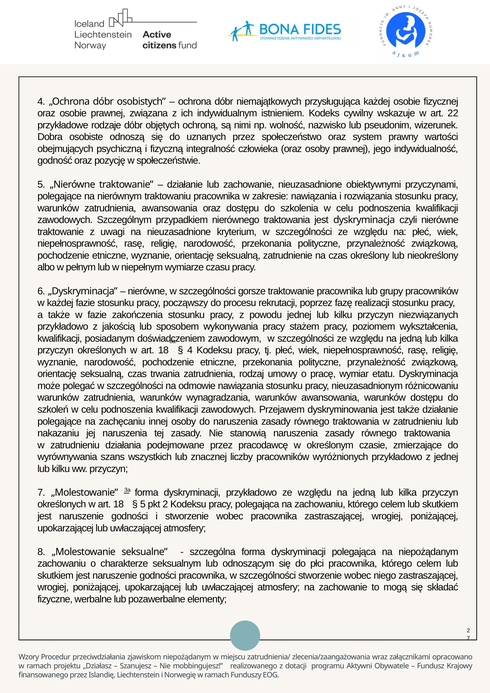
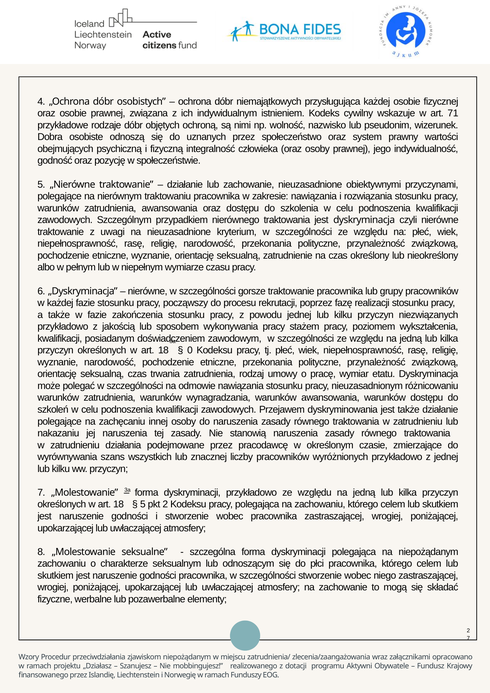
22: 22 -> 71
4 at (190, 351): 4 -> 0
